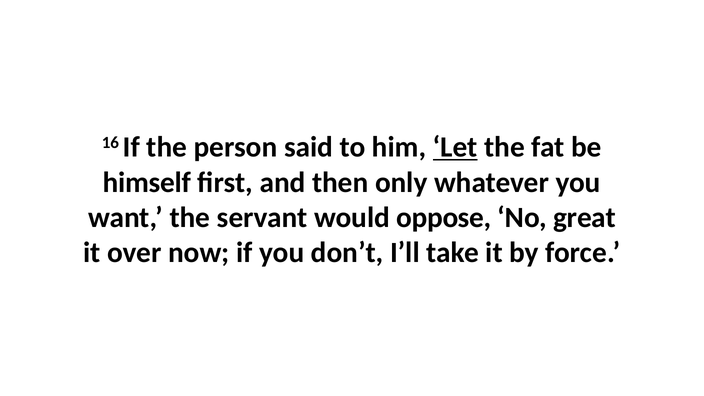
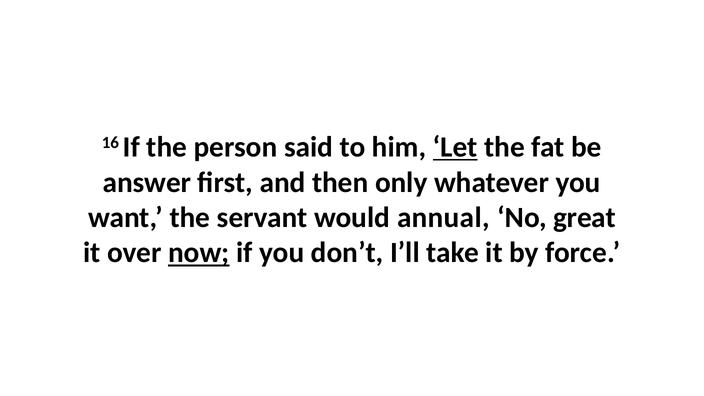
himself: himself -> answer
oppose: oppose -> annual
now underline: none -> present
